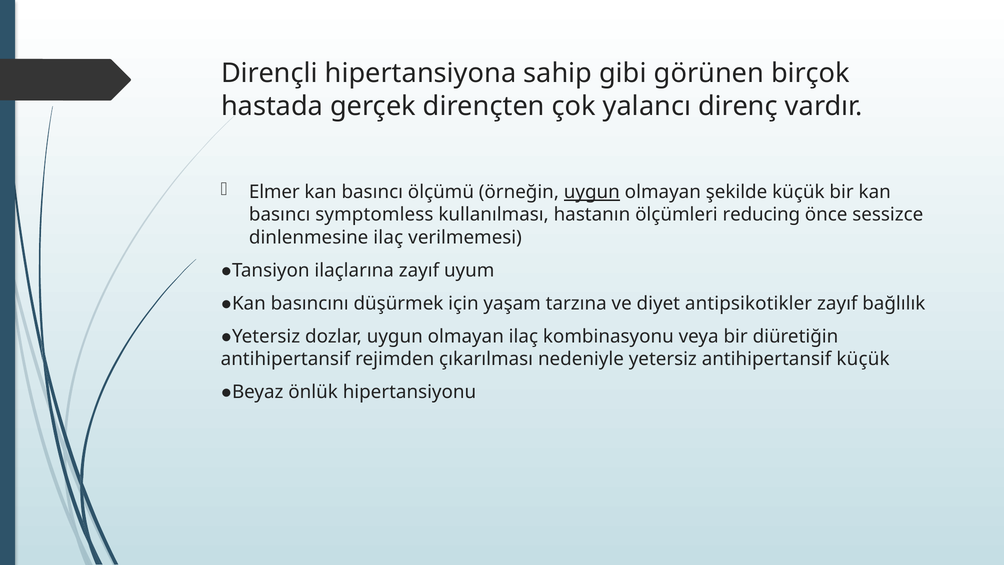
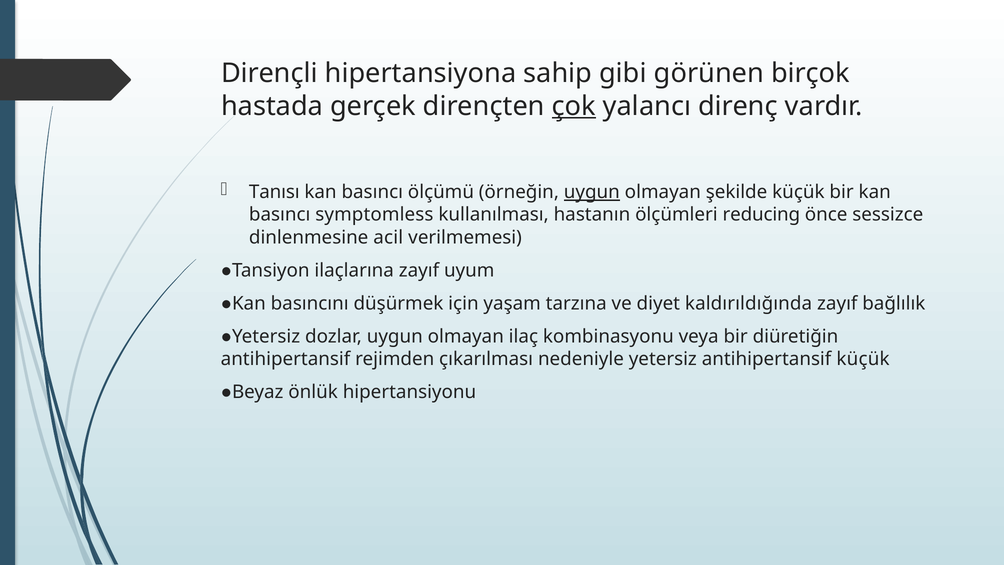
çok underline: none -> present
Elmer: Elmer -> Tanısı
dinlenmesine ilaç: ilaç -> acil
antipsikotikler: antipsikotikler -> kaldırıldığında
